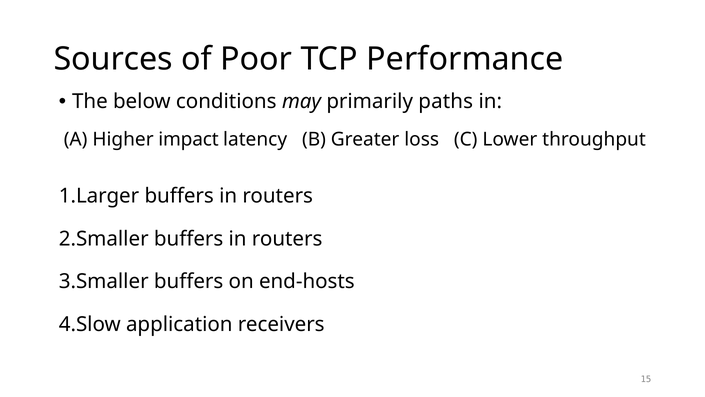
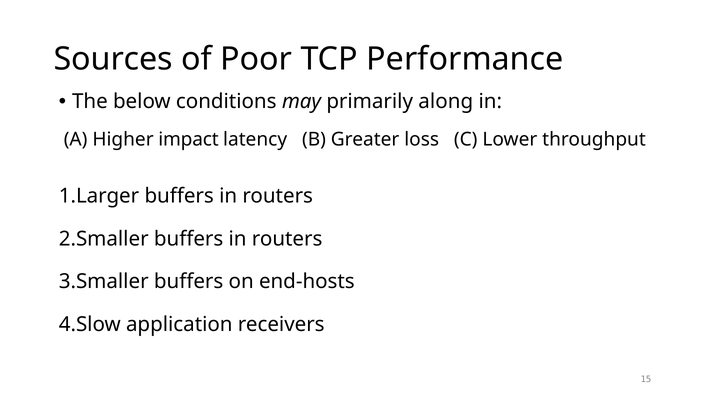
paths: paths -> along
